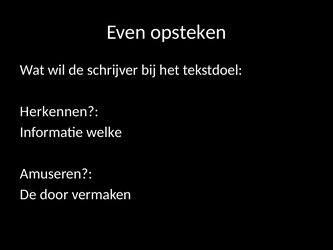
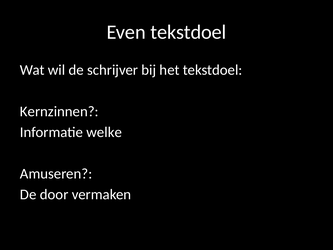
Even opsteken: opsteken -> tekstdoel
Herkennen: Herkennen -> Kernzinnen
